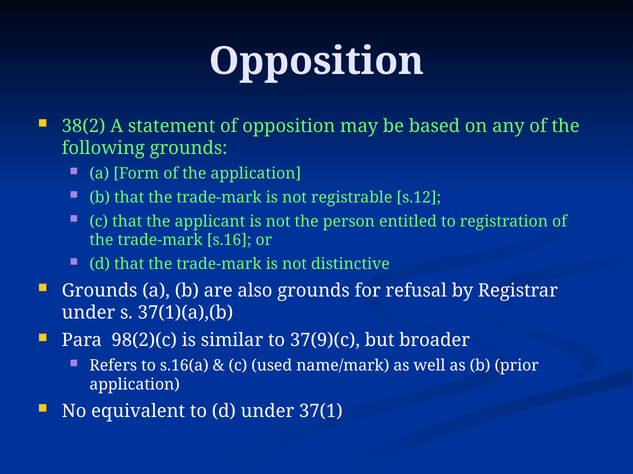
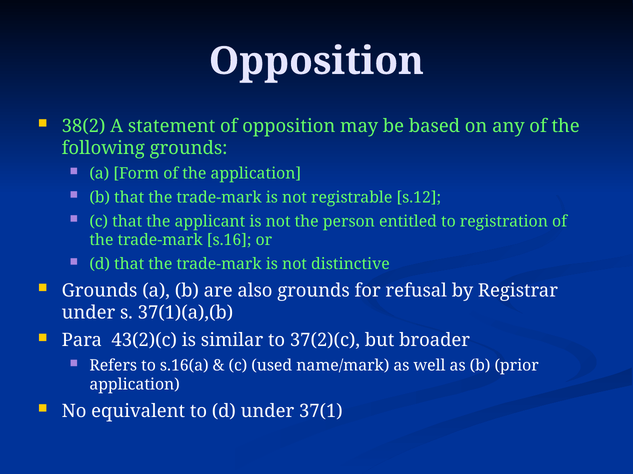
98(2)(c: 98(2)(c -> 43(2)(c
37(9)(c: 37(9)(c -> 37(2)(c
